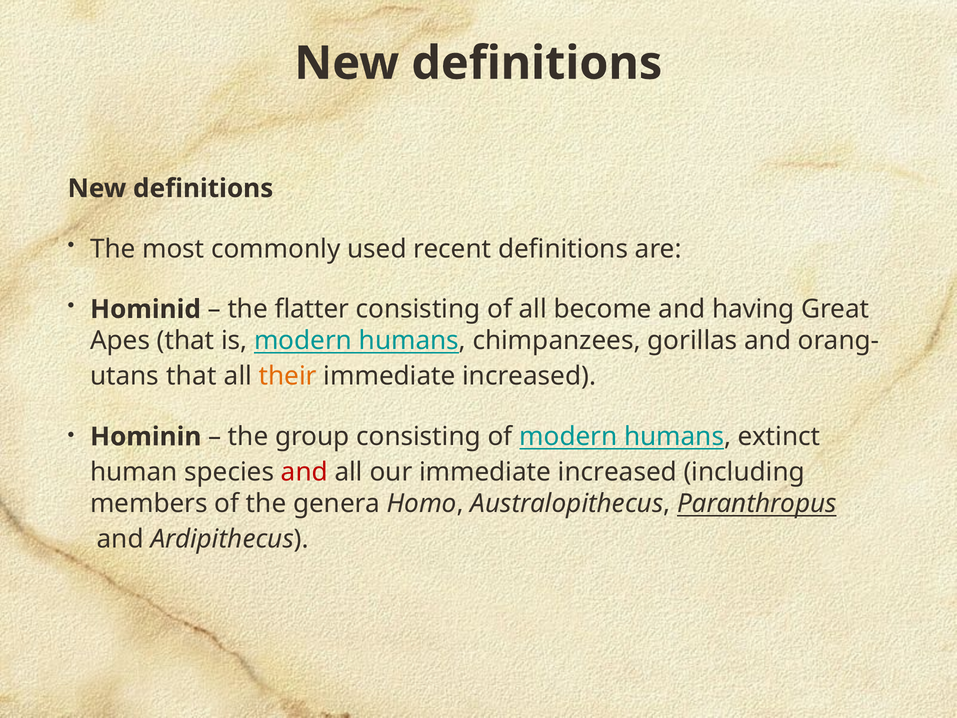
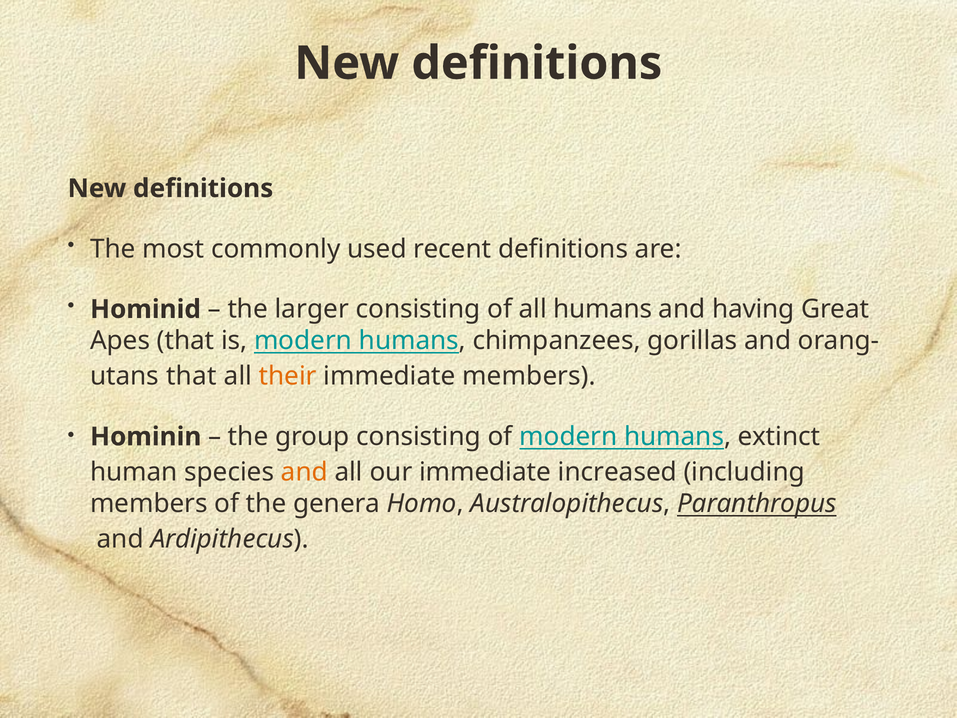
flatter: flatter -> larger
all become: become -> humans
increased at (529, 376): increased -> members
and at (304, 472) colour: red -> orange
